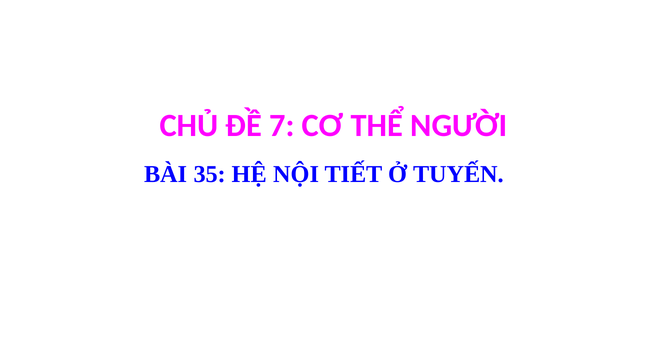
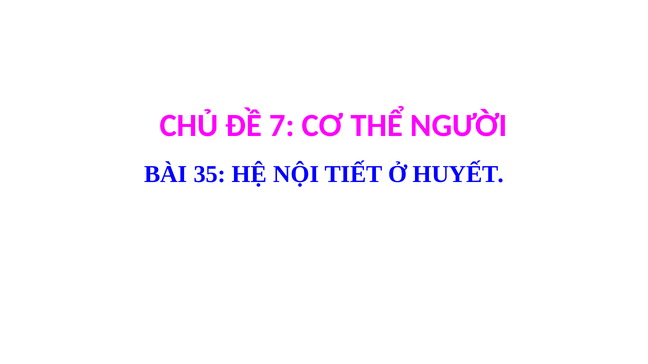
TUYẾN: TUYẾN -> HUYẾT
